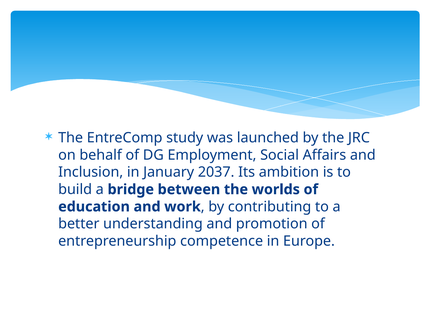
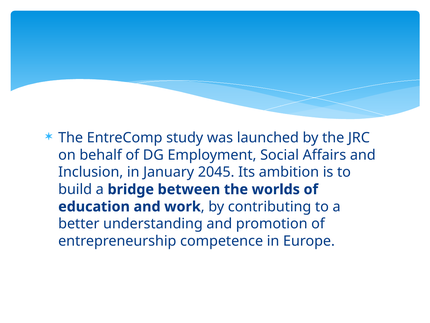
2037: 2037 -> 2045
